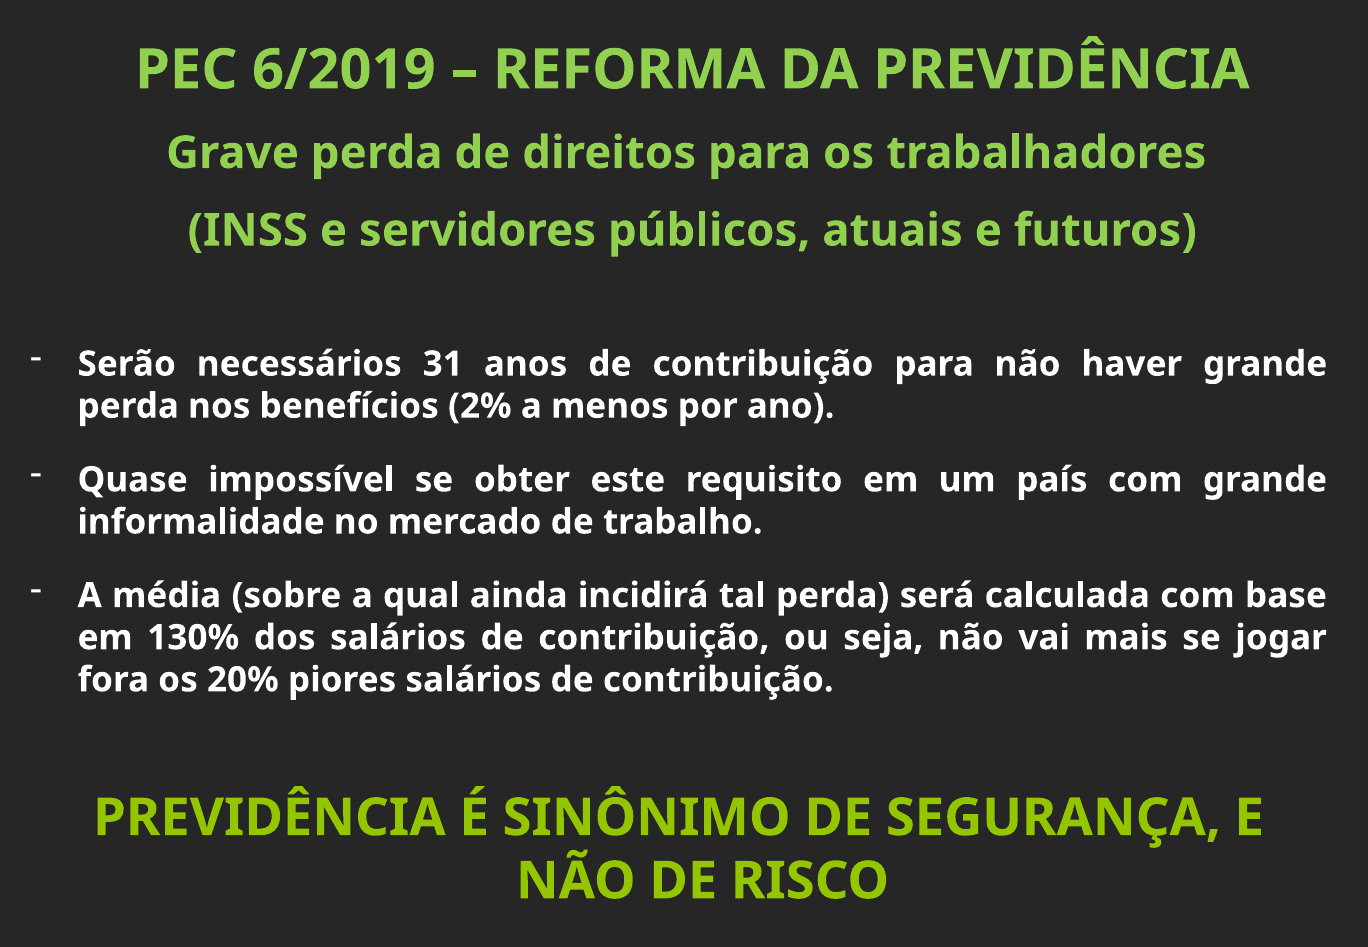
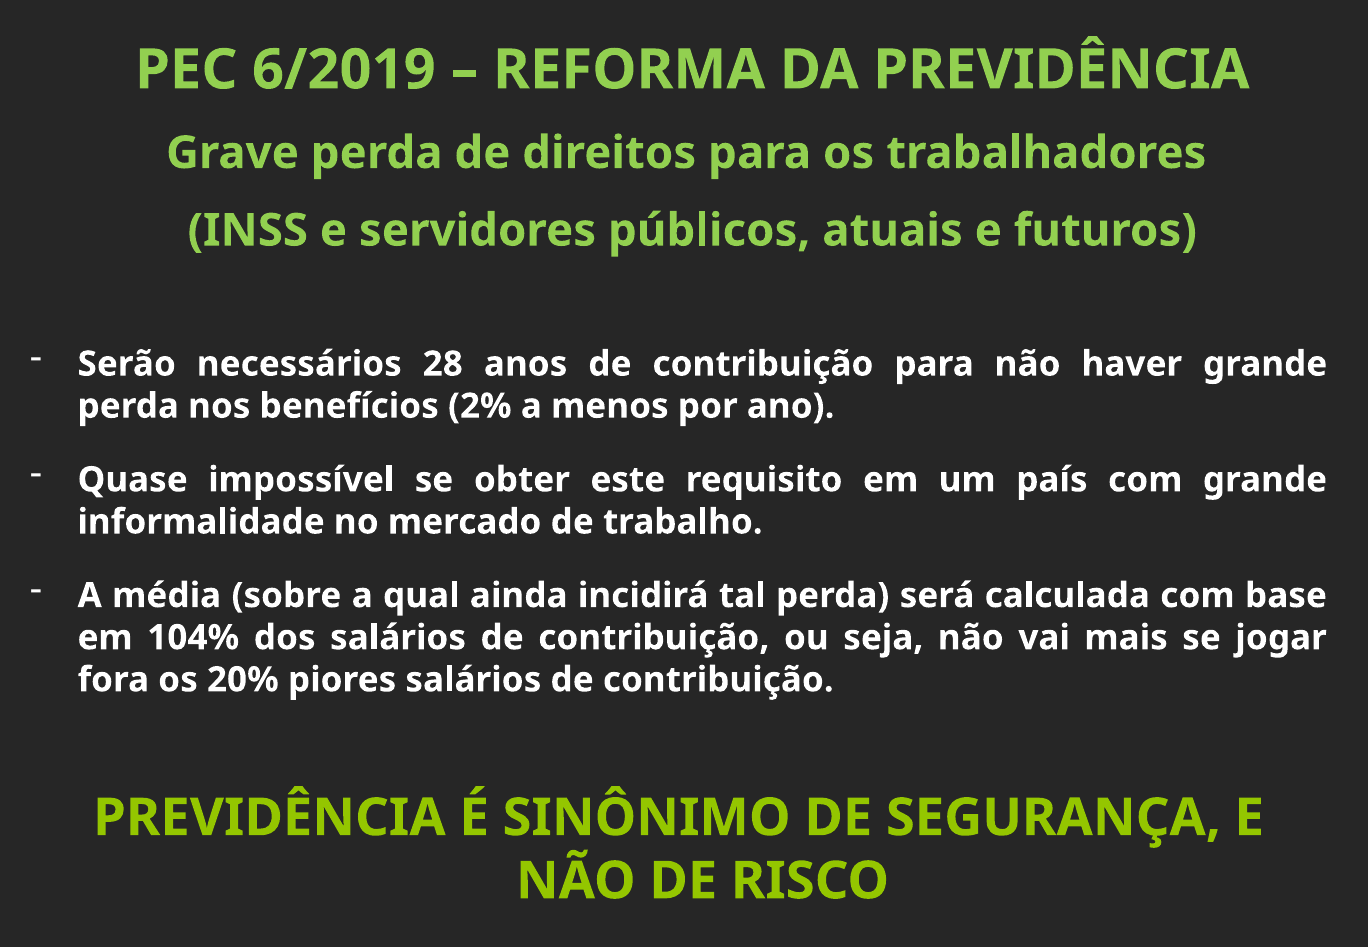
31: 31 -> 28
130%: 130% -> 104%
